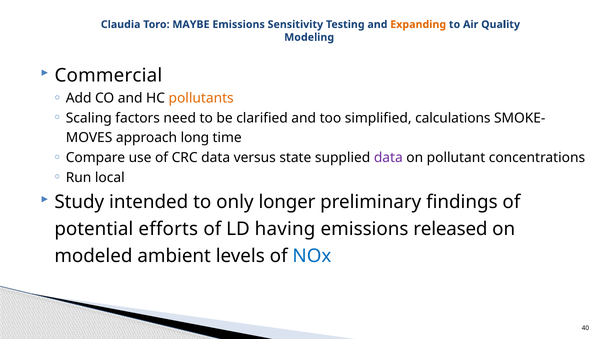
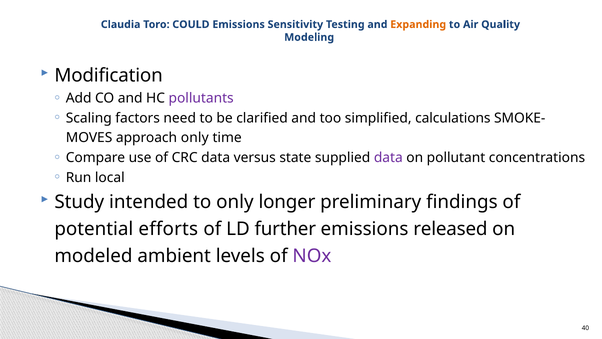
MAYBE: MAYBE -> COULD
Commercial: Commercial -> Modification
pollutants colour: orange -> purple
approach long: long -> only
having: having -> further
NOx colour: blue -> purple
